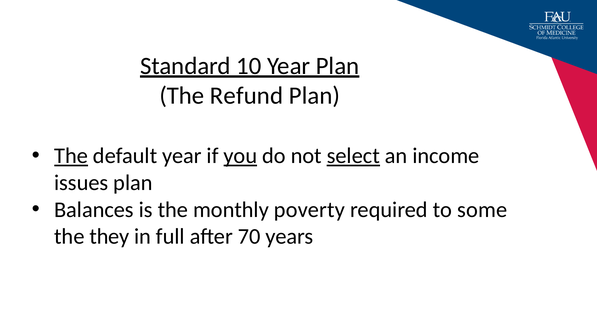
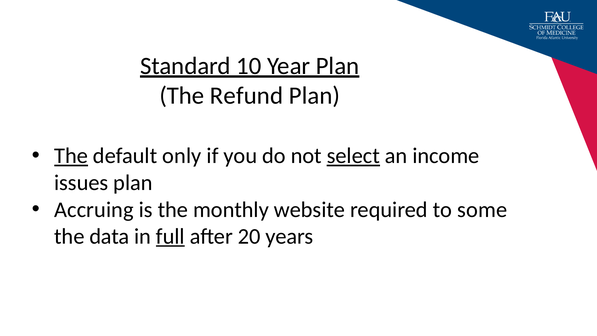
default year: year -> only
you underline: present -> none
Balances: Balances -> Accruing
poverty: poverty -> website
they: they -> data
full underline: none -> present
70: 70 -> 20
